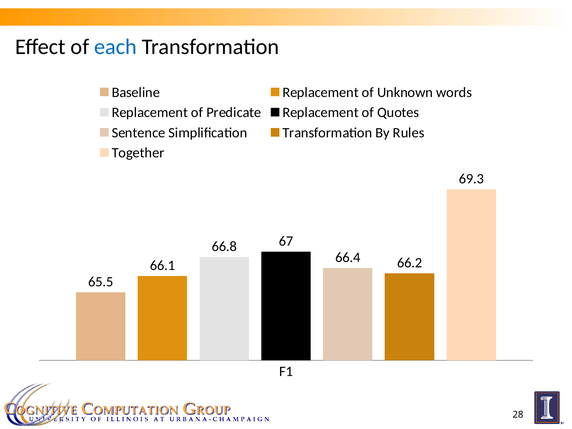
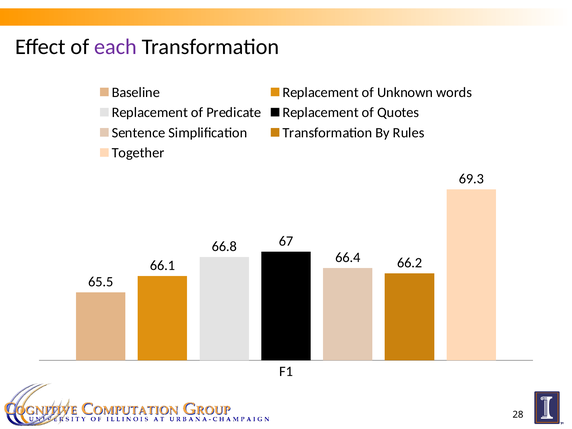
each colour: blue -> purple
